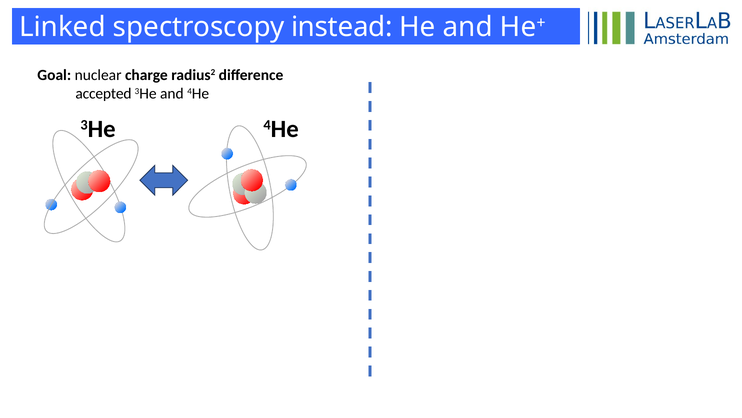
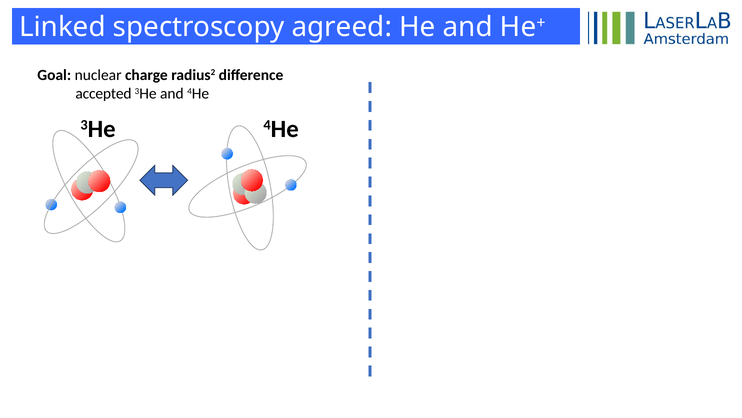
instead: instead -> agreed
